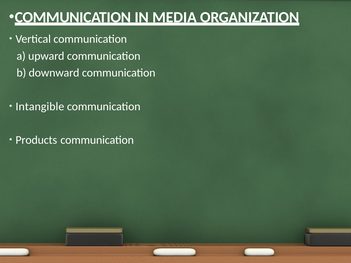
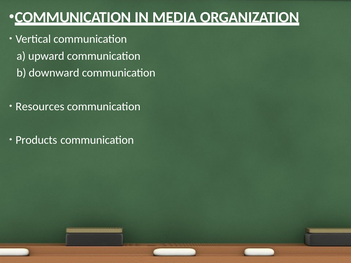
Intangible: Intangible -> Resources
